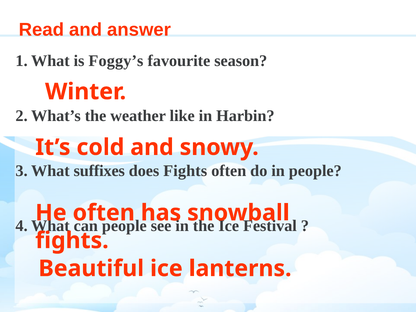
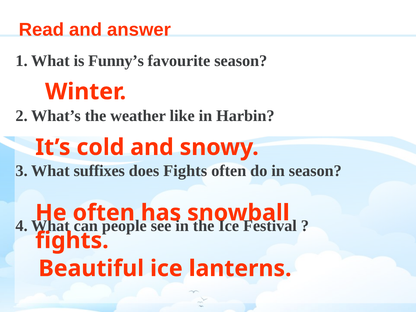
Foggy’s: Foggy’s -> Funny’s
in people: people -> season
